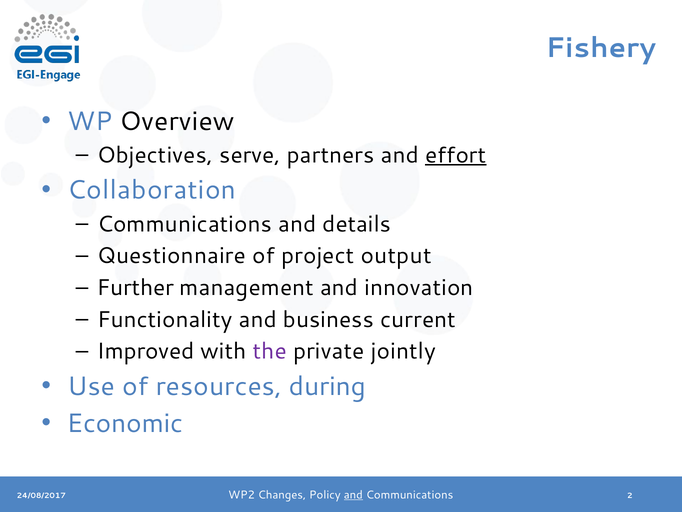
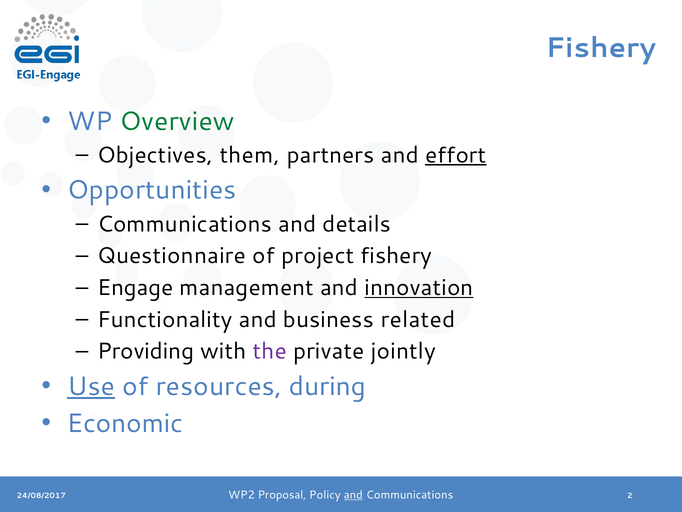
Overview colour: black -> green
serve: serve -> them
Collaboration: Collaboration -> Opportunities
project output: output -> fishery
Further: Further -> Engage
innovation underline: none -> present
current: current -> related
Improved: Improved -> Providing
Use underline: none -> present
Changes: Changes -> Proposal
